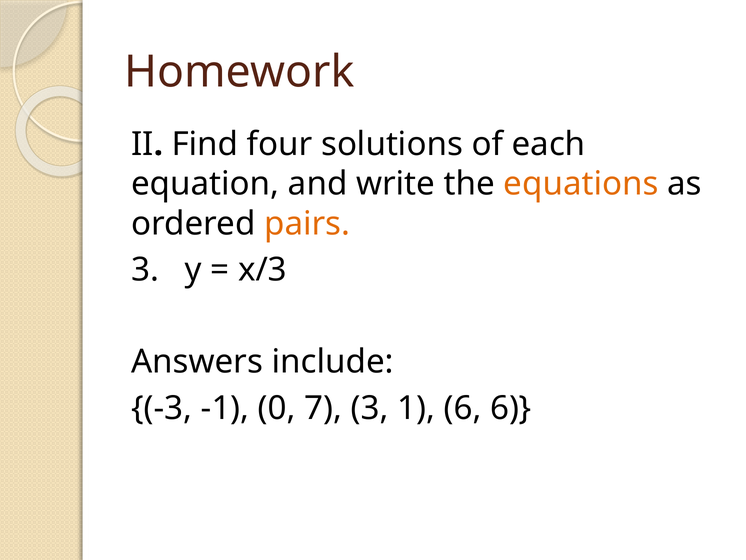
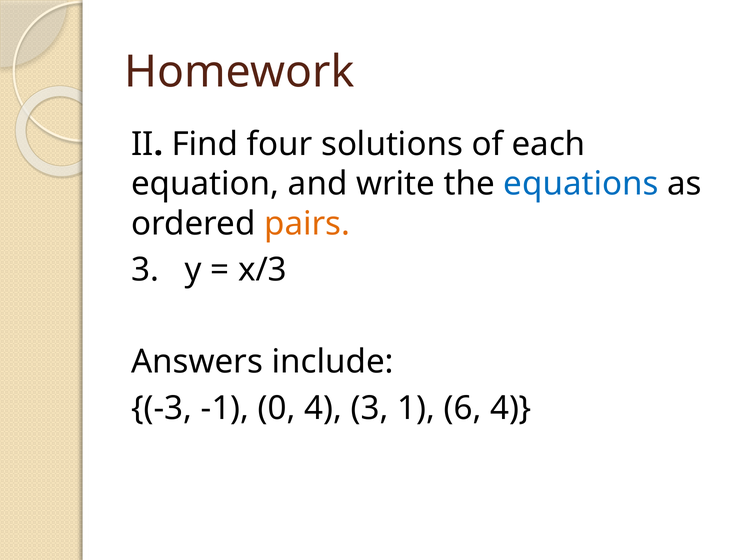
equations colour: orange -> blue
0 7: 7 -> 4
6 6: 6 -> 4
